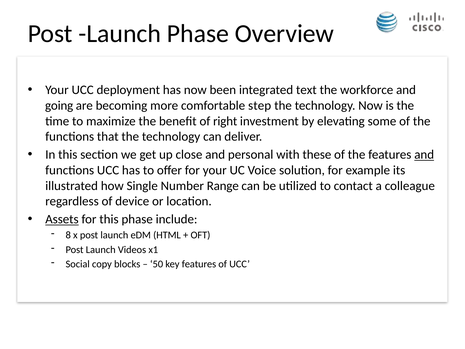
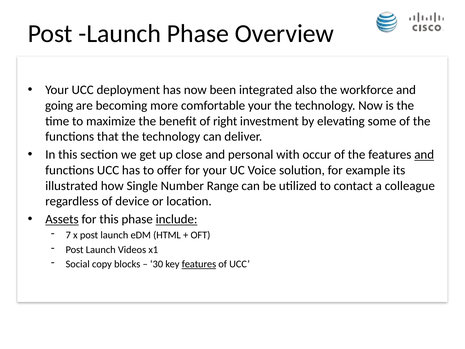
text: text -> also
comfortable step: step -> your
these: these -> occur
include underline: none -> present
8: 8 -> 7
50: 50 -> 30
features at (199, 264) underline: none -> present
